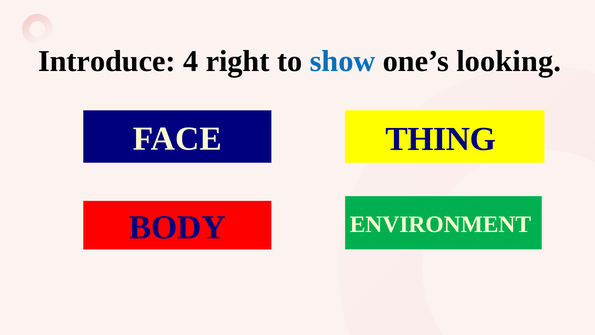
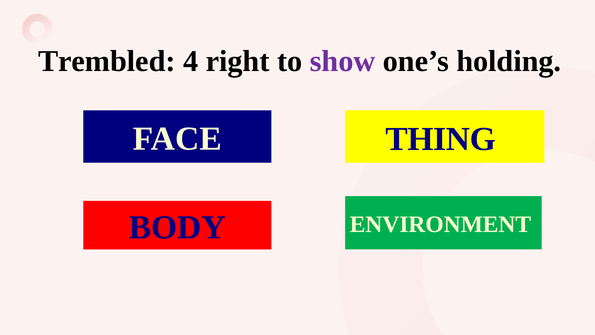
Introduce: Introduce -> Trembled
show colour: blue -> purple
looking: looking -> holding
